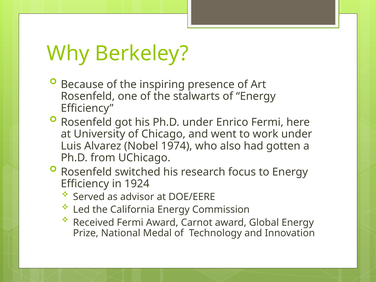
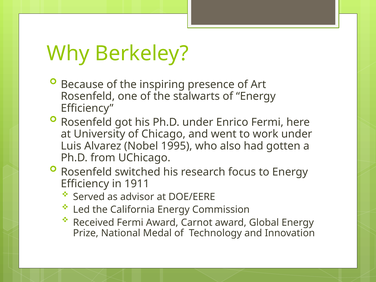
1974: 1974 -> 1995
1924: 1924 -> 1911
